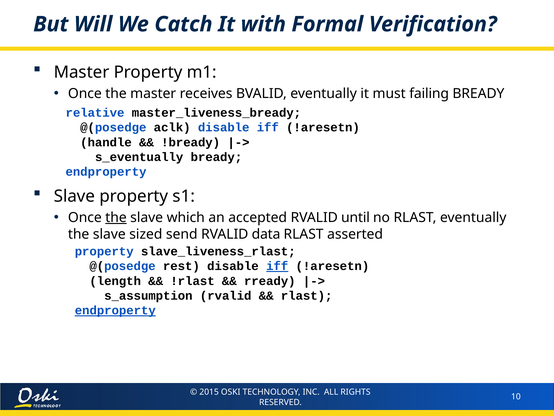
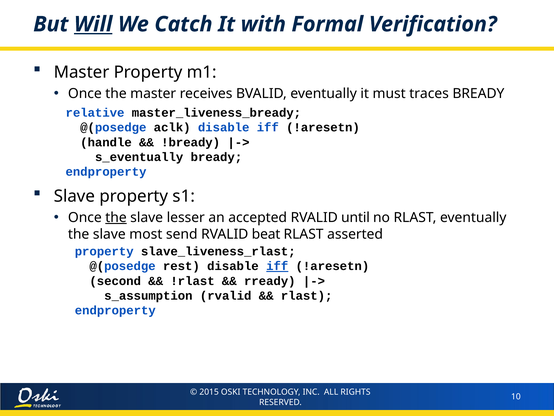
Will underline: none -> present
failing: failing -> traces
which: which -> lesser
sized: sized -> most
data: data -> beat
length: length -> second
endproperty at (115, 310) underline: present -> none
